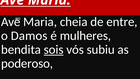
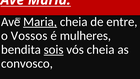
Maria at (40, 22) underline: none -> present
Damos: Damos -> Vossos
vós subiu: subiu -> cheia
poderoso: poderoso -> convosco
